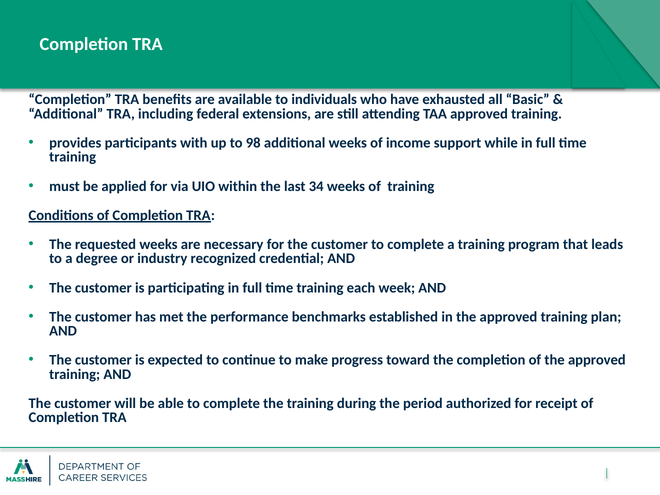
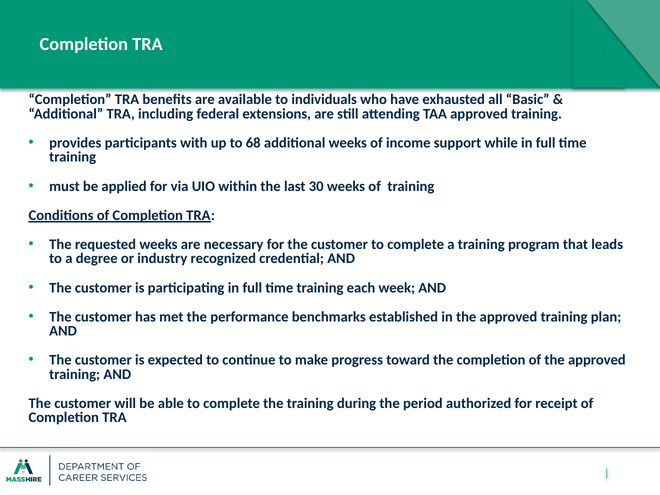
98: 98 -> 68
34: 34 -> 30
